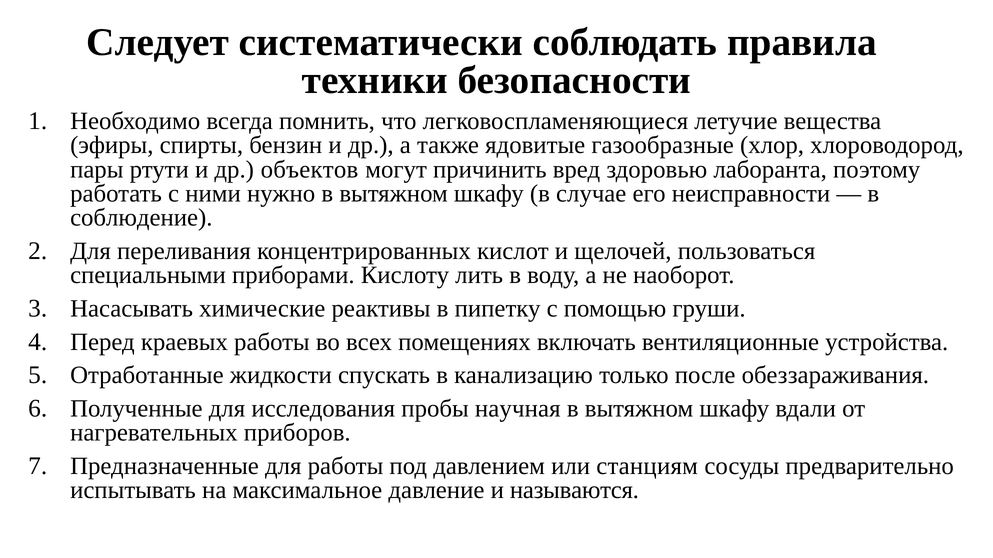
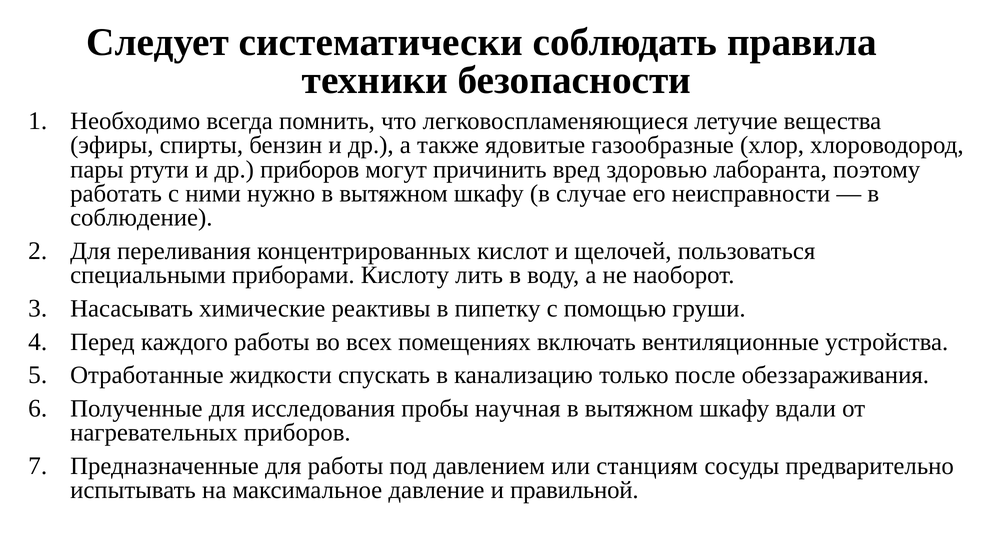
др объектов: объектов -> приборов
краевых: краевых -> каждого
называются: называются -> правильной
